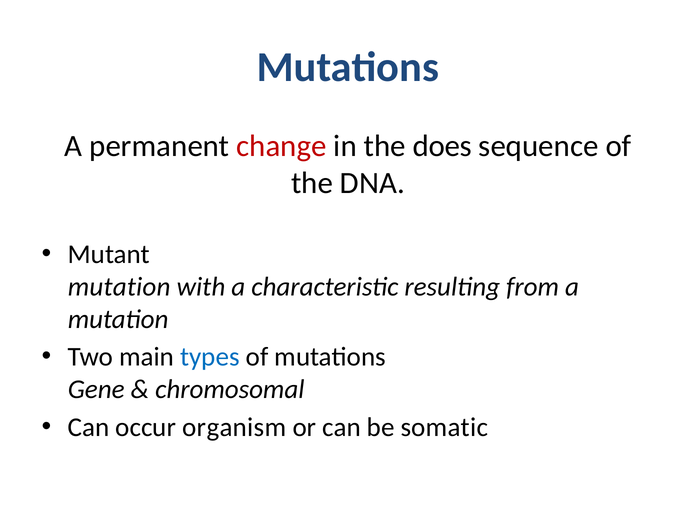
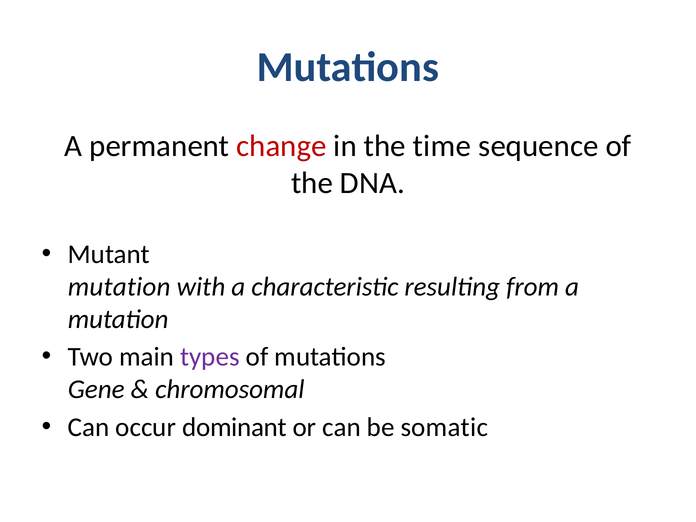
does: does -> time
types colour: blue -> purple
organism: organism -> dominant
